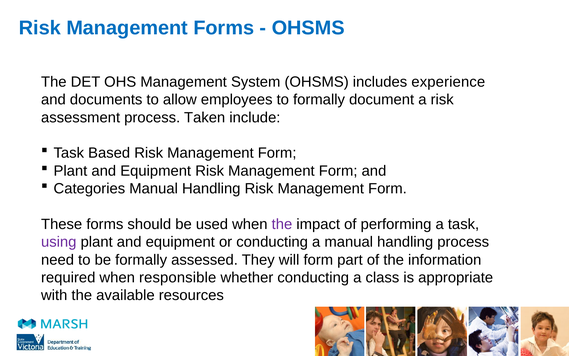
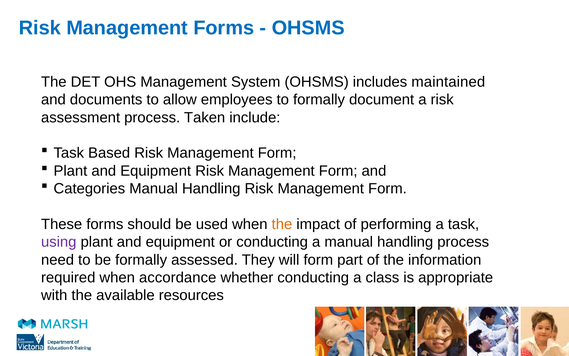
experience: experience -> maintained
the at (282, 224) colour: purple -> orange
responsible: responsible -> accordance
